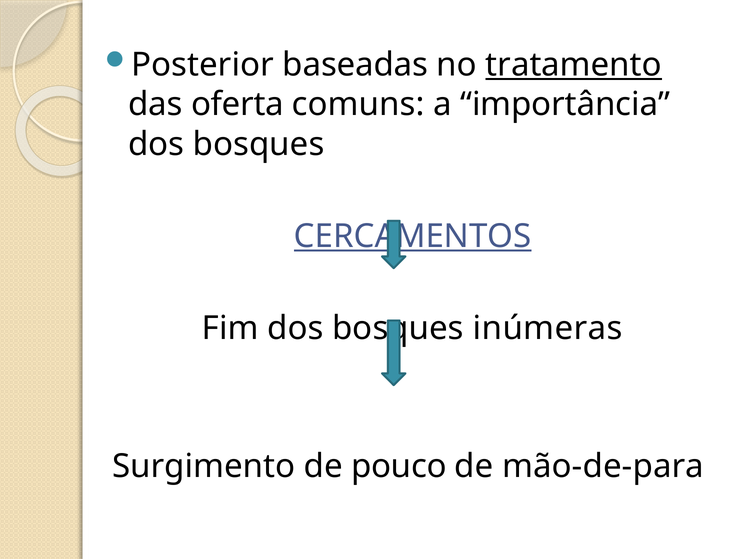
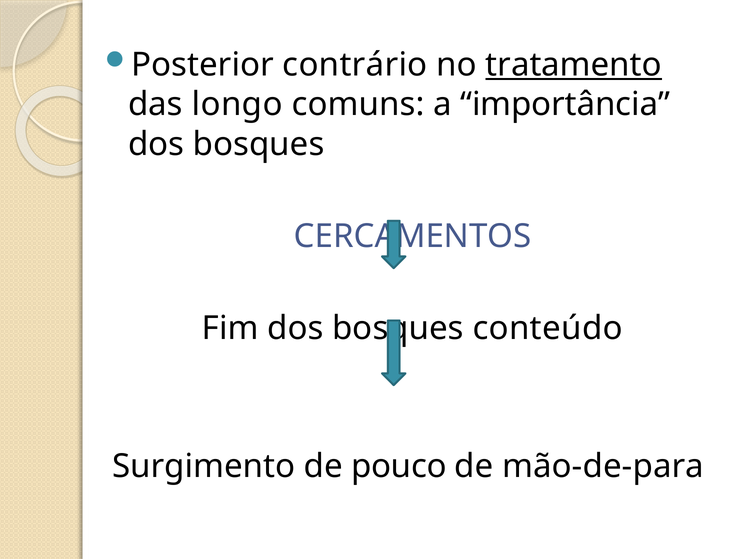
baseadas: baseadas -> contrário
oferta: oferta -> longo
CERCAMENTOS underline: present -> none
inúmeras: inúmeras -> conteúdo
